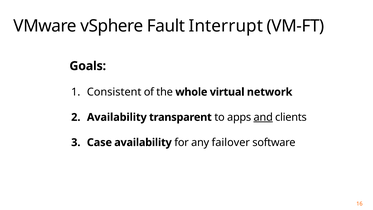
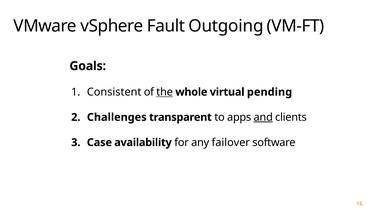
Interrupt: Interrupt -> Outgoing
the underline: none -> present
network: network -> pending
Availability at (117, 117): Availability -> Challenges
